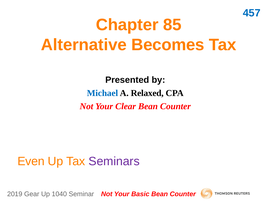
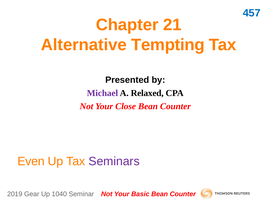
85: 85 -> 21
Becomes: Becomes -> Tempting
Michael colour: blue -> purple
Clear: Clear -> Close
